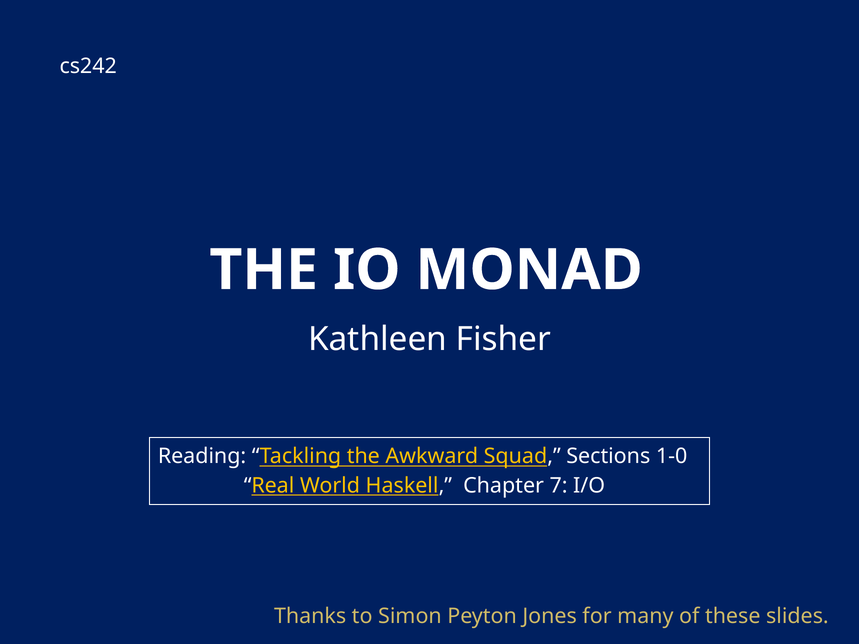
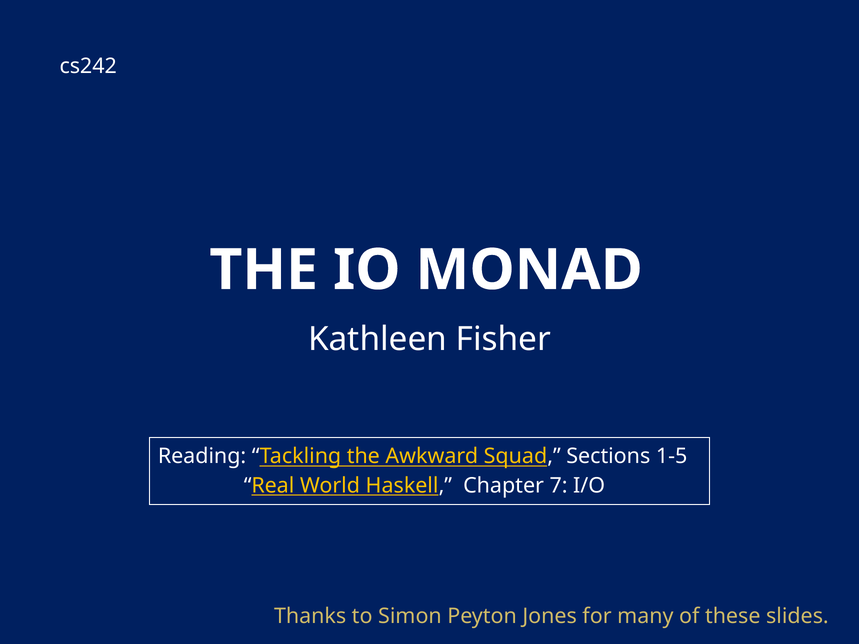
1-0: 1-0 -> 1-5
